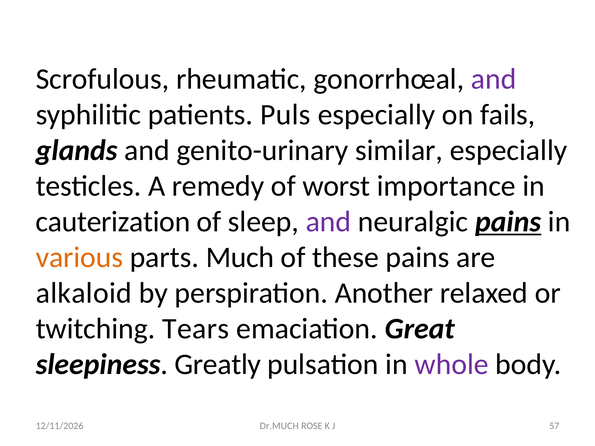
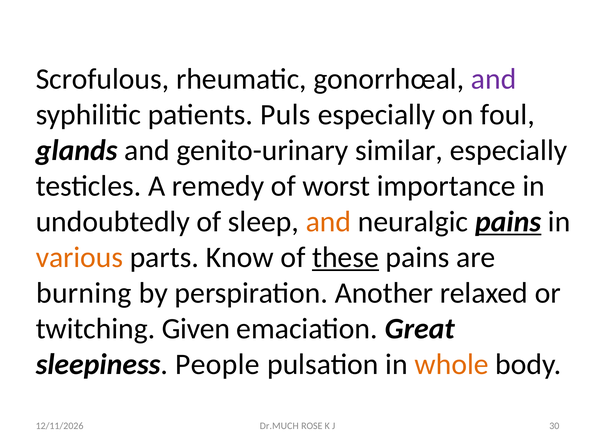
fails: fails -> foul
cauterization: cauterization -> undoubtedly
and at (328, 222) colour: purple -> orange
Much: Much -> Know
these underline: none -> present
alkaloid: alkaloid -> burning
Tears: Tears -> Given
Greatly: Greatly -> People
whole colour: purple -> orange
57: 57 -> 30
